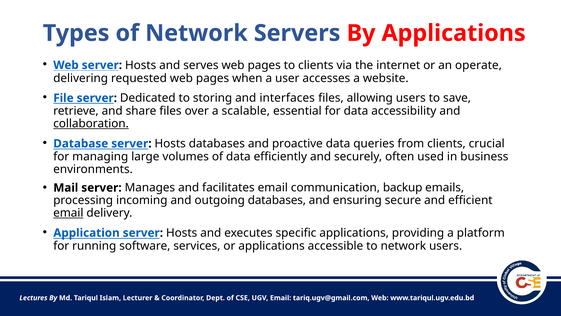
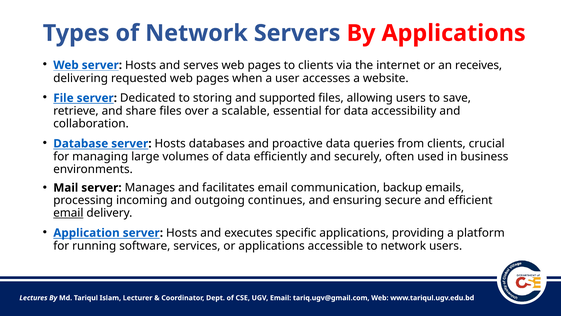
operate: operate -> receives
interfaces: interfaces -> supported
collaboration underline: present -> none
outgoing databases: databases -> continues
